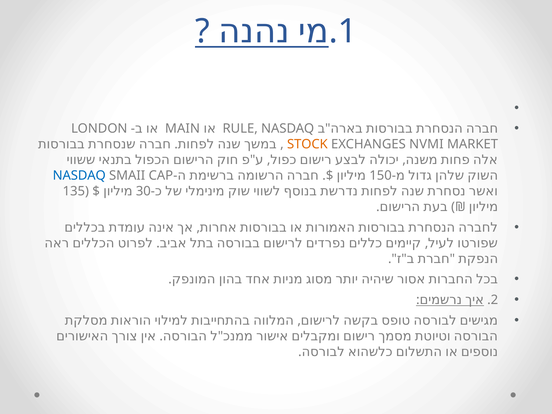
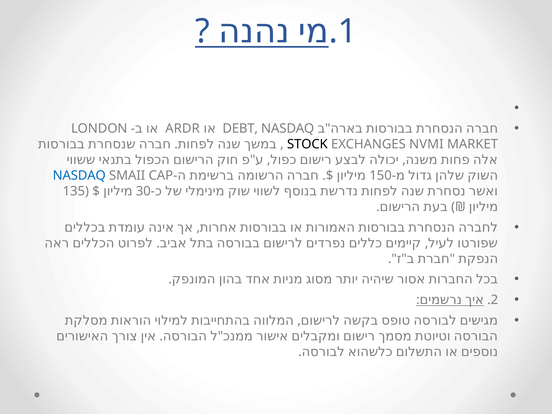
MAIN: MAIN -> ARDR
RULE: RULE -> DEBT
STOCK colour: orange -> black
